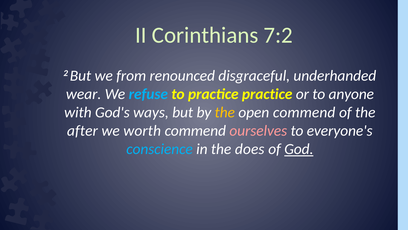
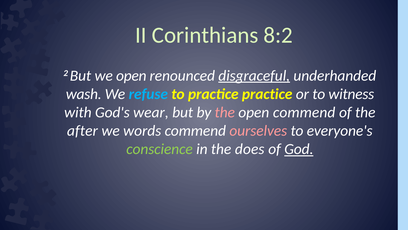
7:2: 7:2 -> 8:2
we from: from -> open
disgraceful underline: none -> present
wear: wear -> wash
anyone: anyone -> witness
ways: ways -> wear
the at (225, 112) colour: yellow -> pink
worth: worth -> words
conscience colour: light blue -> light green
